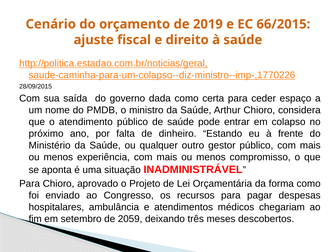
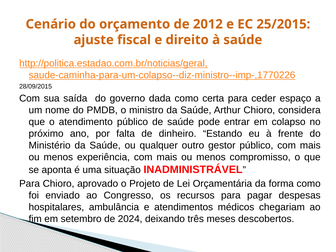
2019: 2019 -> 2012
66/2015: 66/2015 -> 25/2015
2059: 2059 -> 2024
